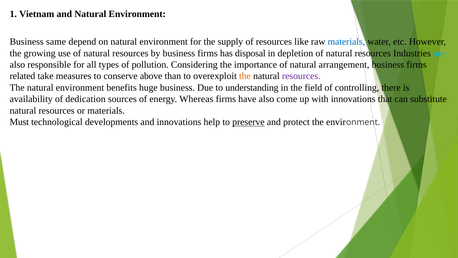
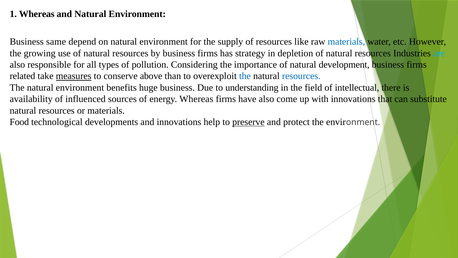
1 Vietnam: Vietnam -> Whereas
disposal: disposal -> strategy
arrangement: arrangement -> development
measures underline: none -> present
the at (245, 76) colour: orange -> blue
resources at (301, 76) colour: purple -> blue
controlling: controlling -> intellectual
dedication: dedication -> influenced
Must: Must -> Food
